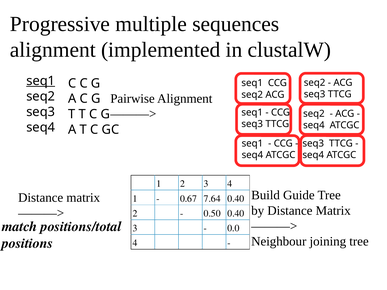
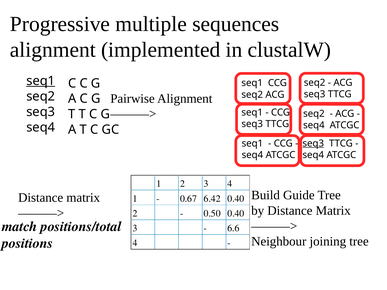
seq3 at (313, 144) underline: none -> present
7.64: 7.64 -> 6.42
0.0: 0.0 -> 6.6
